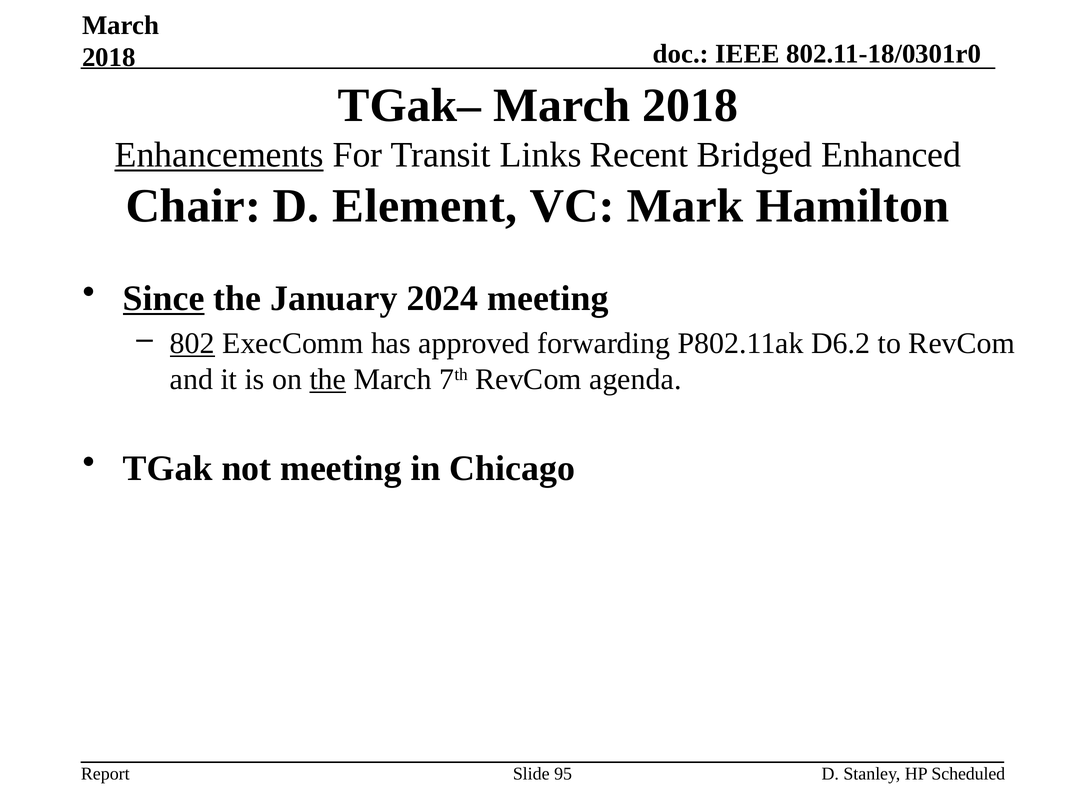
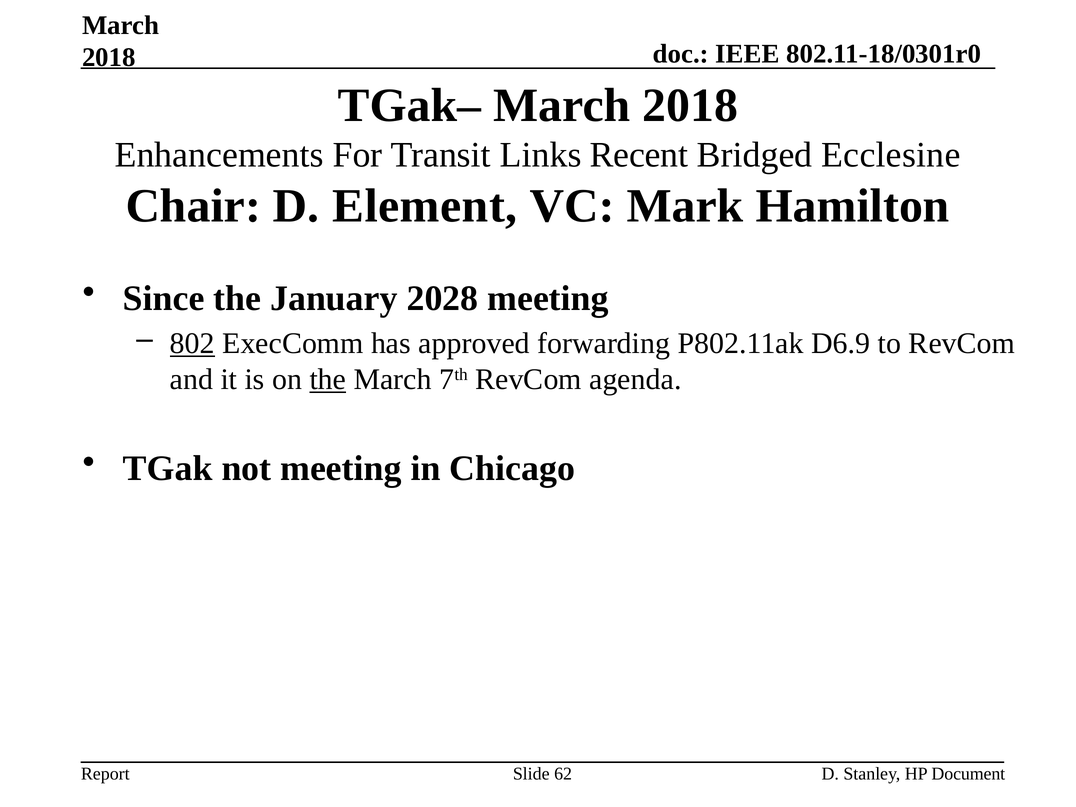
Enhancements underline: present -> none
Enhanced: Enhanced -> Ecclesine
Since underline: present -> none
2024: 2024 -> 2028
D6.2: D6.2 -> D6.9
95: 95 -> 62
Scheduled: Scheduled -> Document
